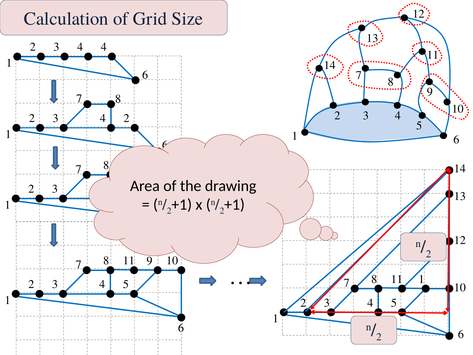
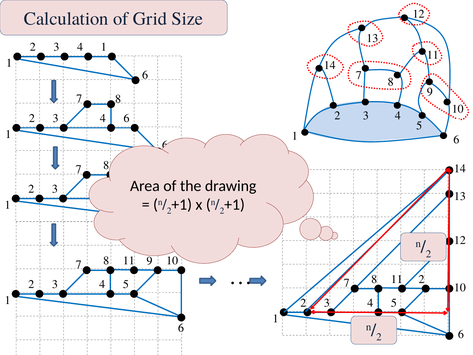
3 4 4: 4 -> 1
3 2: 2 -> 6
8 1: 1 -> 2
